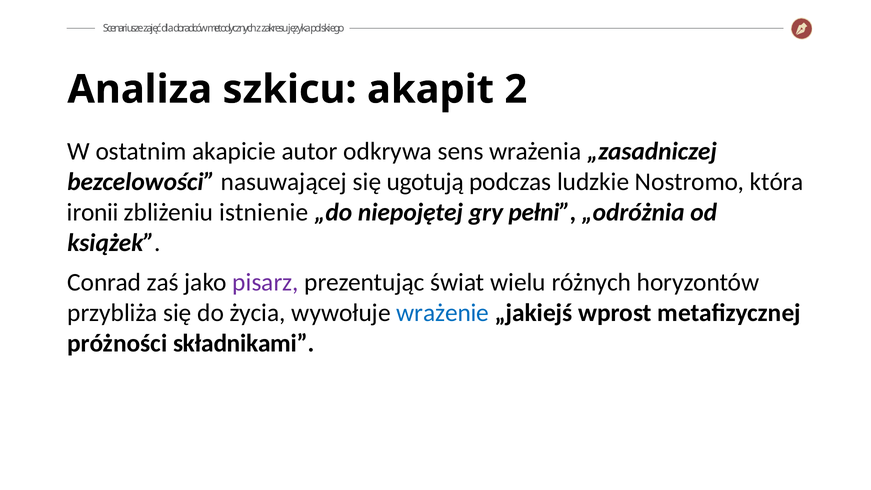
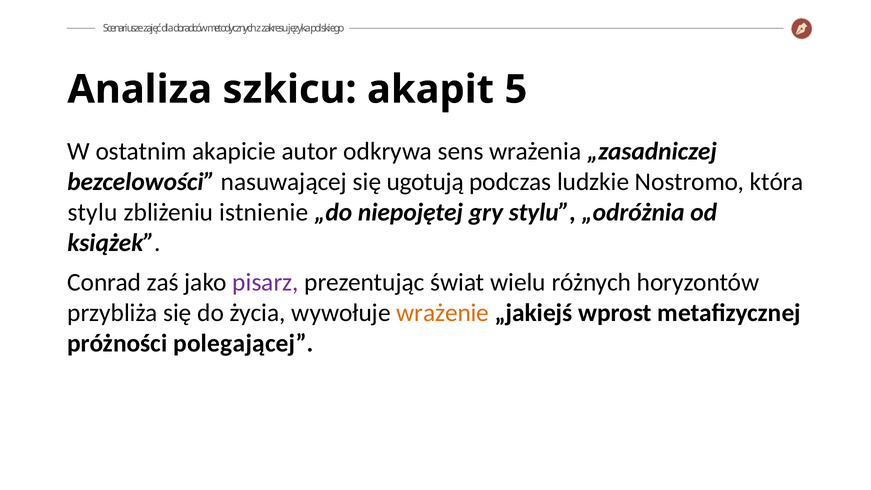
2: 2 -> 5
ironii at (93, 212): ironii -> stylu
gry pełni: pełni -> stylu
wrażenie colour: blue -> orange
składnikami: składnikami -> polegającej
